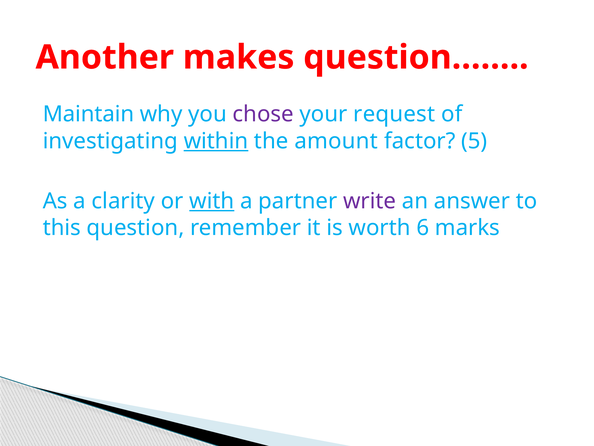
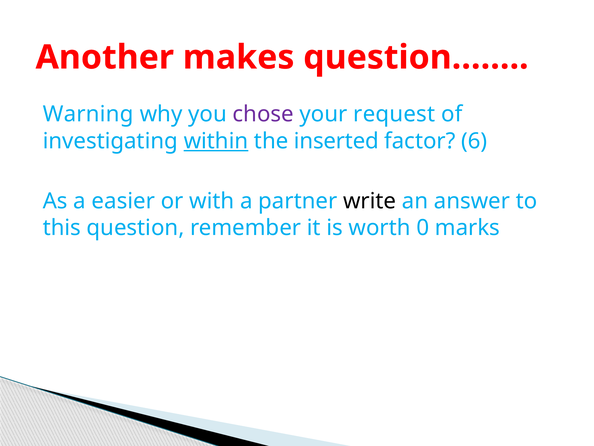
Maintain: Maintain -> Warning
amount: amount -> inserted
5: 5 -> 6
clarity: clarity -> easier
with underline: present -> none
write colour: purple -> black
6: 6 -> 0
